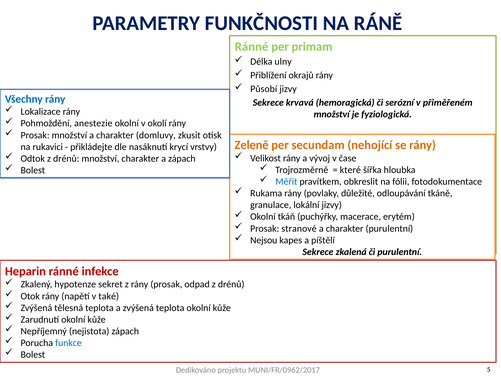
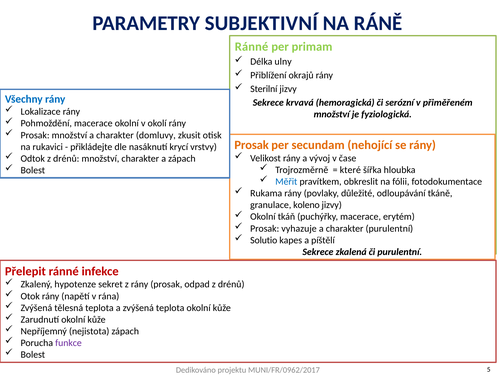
FUNKČNOSTI: FUNKČNOSTI -> SUBJEKTIVNÍ
Působí: Působí -> Sterilní
Pohmoždění anestezie: anestezie -> macerace
Zeleně at (252, 145): Zeleně -> Prosak
lokální: lokální -> koleno
stranové: stranové -> vyhazuje
Nejsou: Nejsou -> Solutio
Heparin: Heparin -> Přelepit
také: také -> rána
funkce colour: blue -> purple
